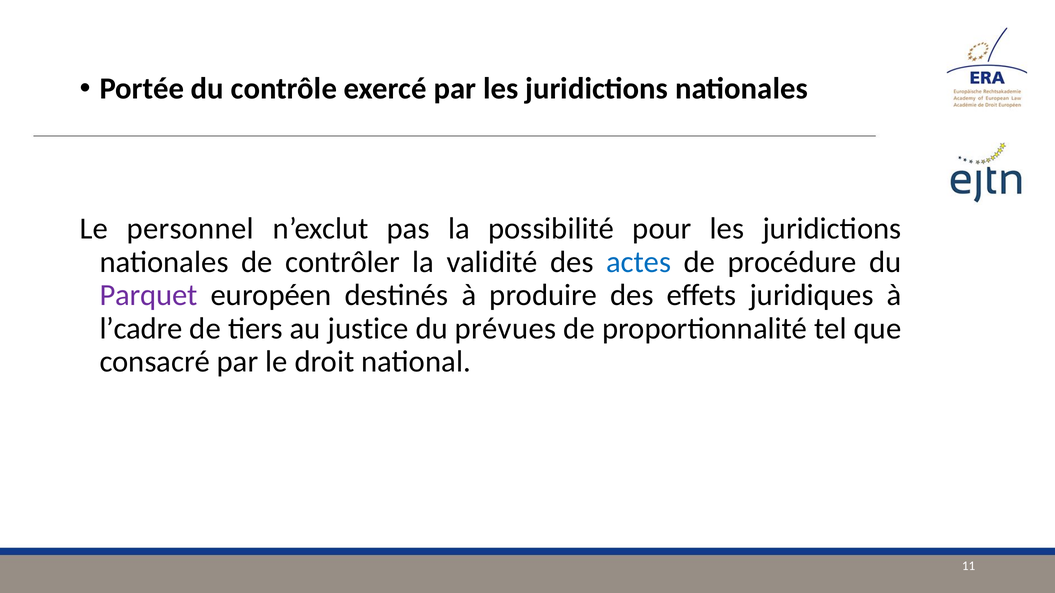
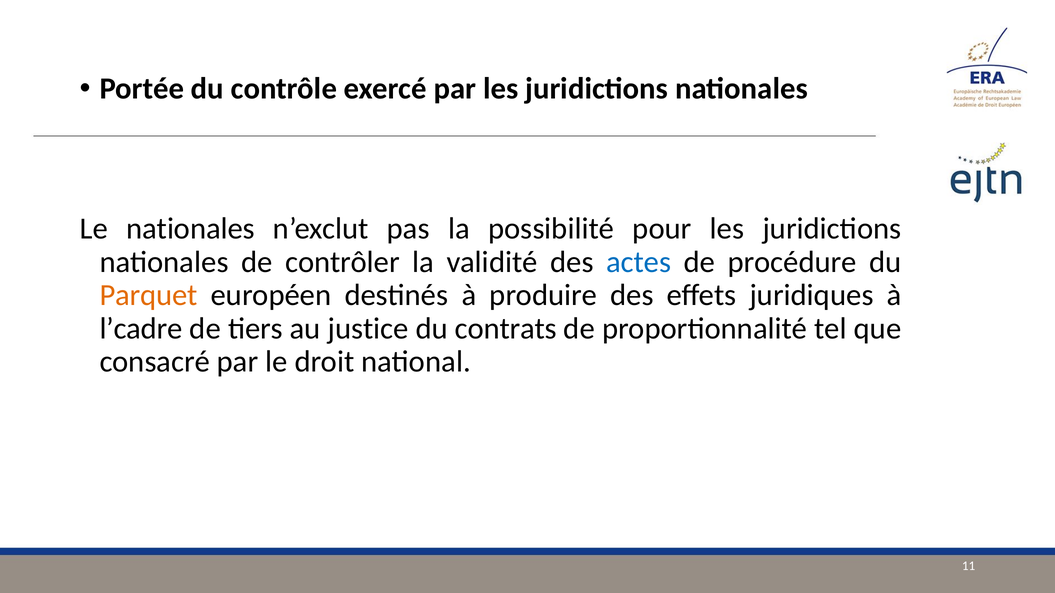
Le personnel: personnel -> nationales
Parquet colour: purple -> orange
prévues: prévues -> contrats
